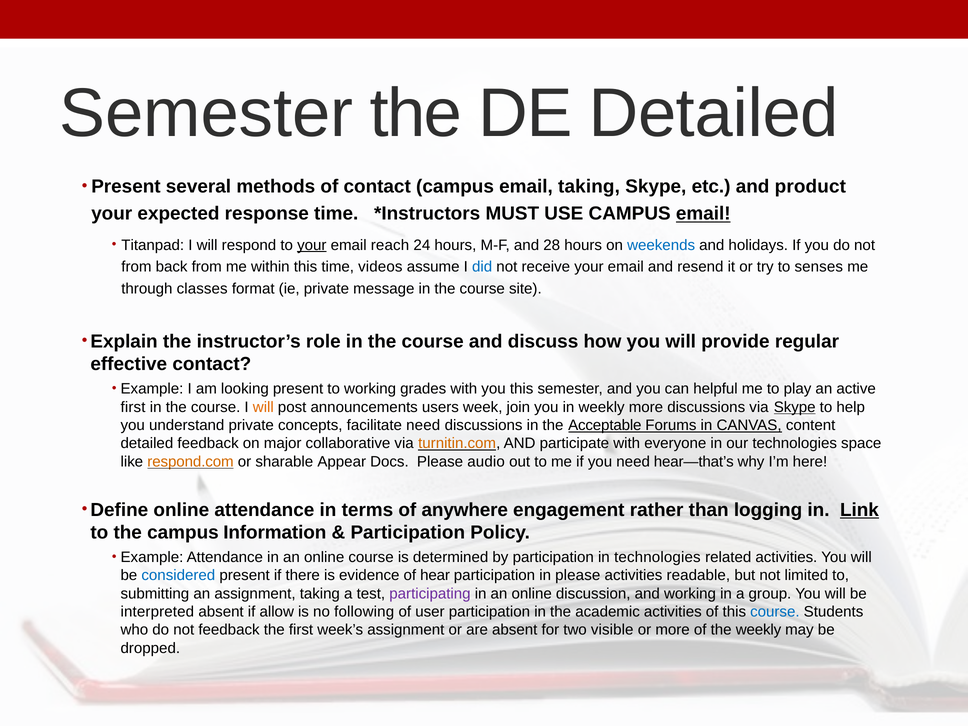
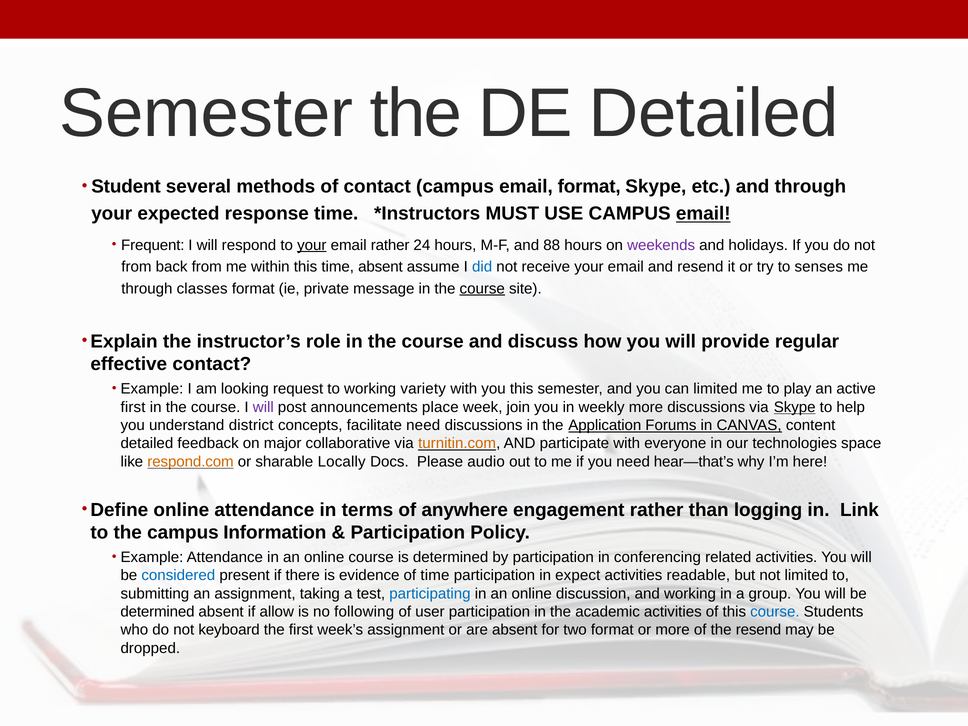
Present at (126, 187): Present -> Student
email taking: taking -> format
and product: product -> through
Titanpad: Titanpad -> Frequent
email reach: reach -> rather
28: 28 -> 88
weekends colour: blue -> purple
time videos: videos -> absent
course at (482, 289) underline: none -> present
looking present: present -> request
grades: grades -> variety
can helpful: helpful -> limited
will at (263, 407) colour: orange -> purple
users: users -> place
understand private: private -> district
Acceptable: Acceptable -> Application
Appear: Appear -> Locally
Link underline: present -> none
in technologies: technologies -> conferencing
of hear: hear -> time
in please: please -> expect
participating colour: purple -> blue
interpreted at (157, 612): interpreted -> determined
not feedback: feedback -> keyboard
two visible: visible -> format
the weekly: weekly -> resend
